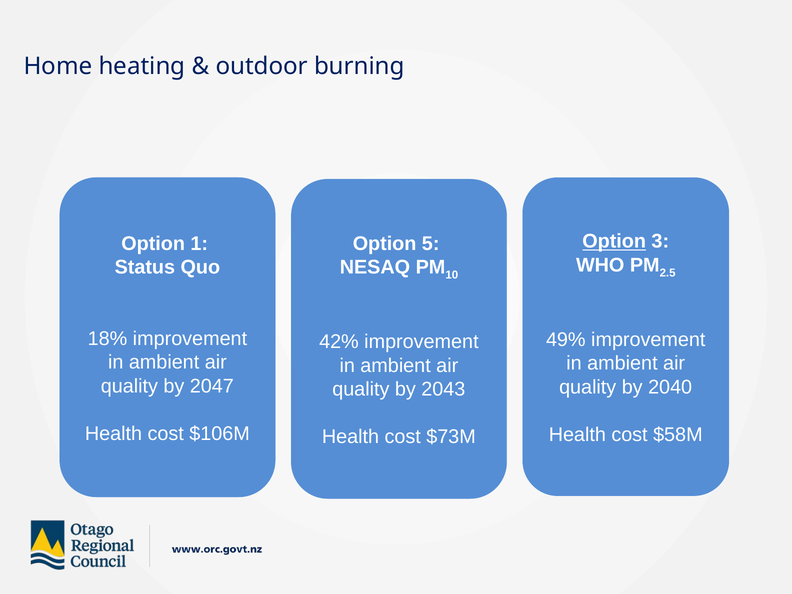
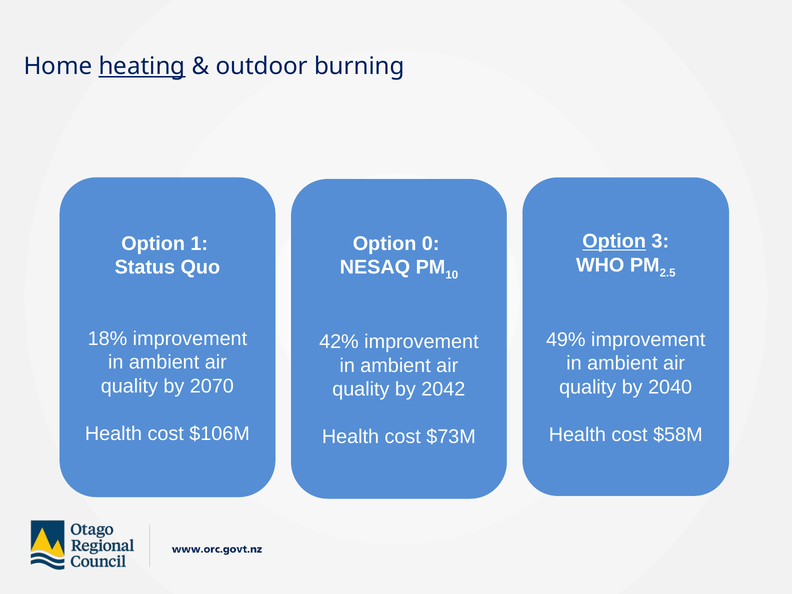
heating underline: none -> present
5: 5 -> 0
2047: 2047 -> 2070
2043: 2043 -> 2042
